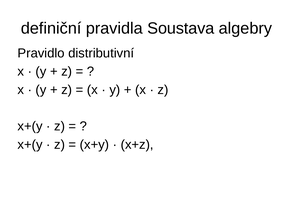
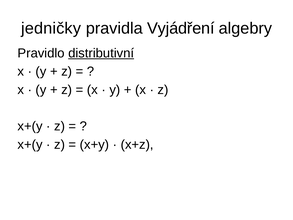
definiční: definiční -> jedničky
Soustava: Soustava -> Vyjádření
distributivní underline: none -> present
